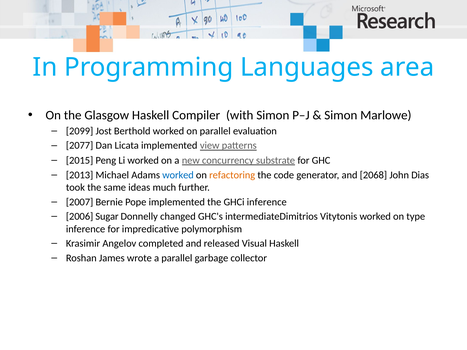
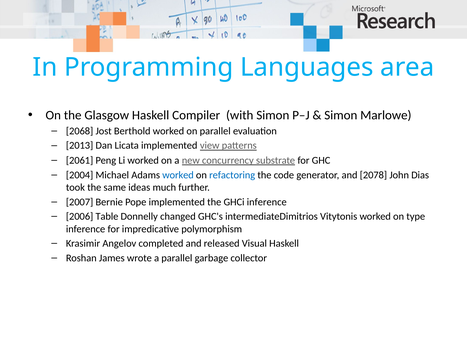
2099: 2099 -> 2068
2077: 2077 -> 2013
2015: 2015 -> 2061
2013: 2013 -> 2004
refactoring colour: orange -> blue
2068: 2068 -> 2078
Sugar: Sugar -> Table
